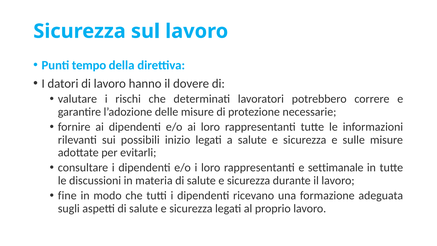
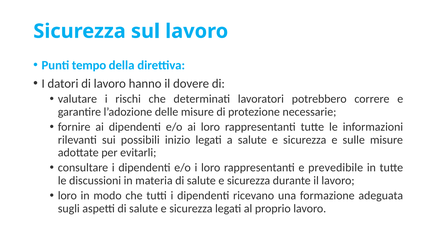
settimanale: settimanale -> prevedibile
fine at (67, 195): fine -> loro
